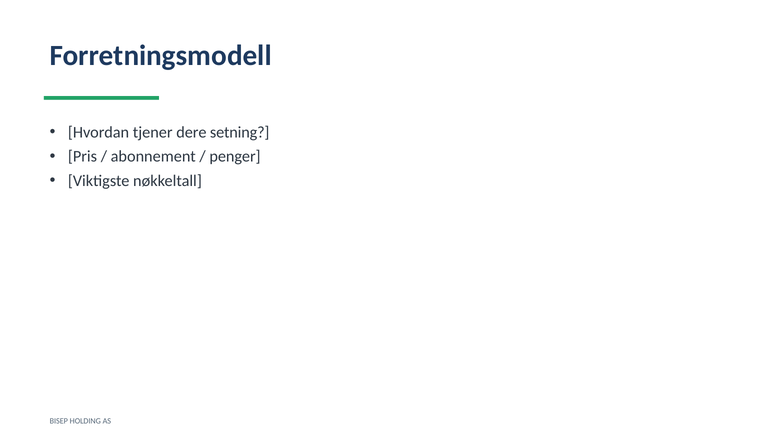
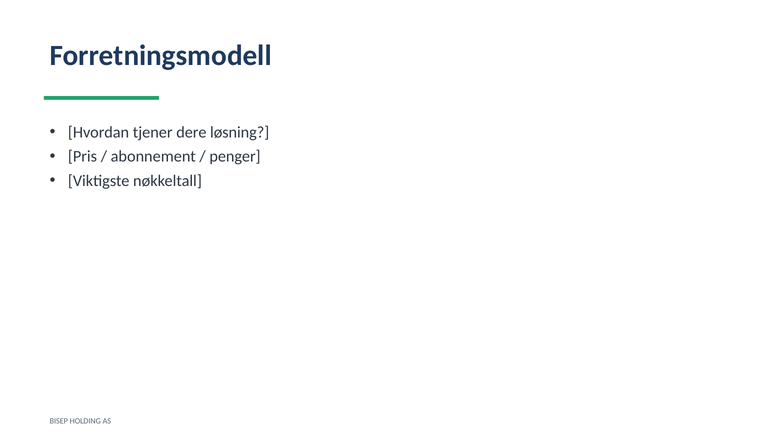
setning: setning -> løsning
